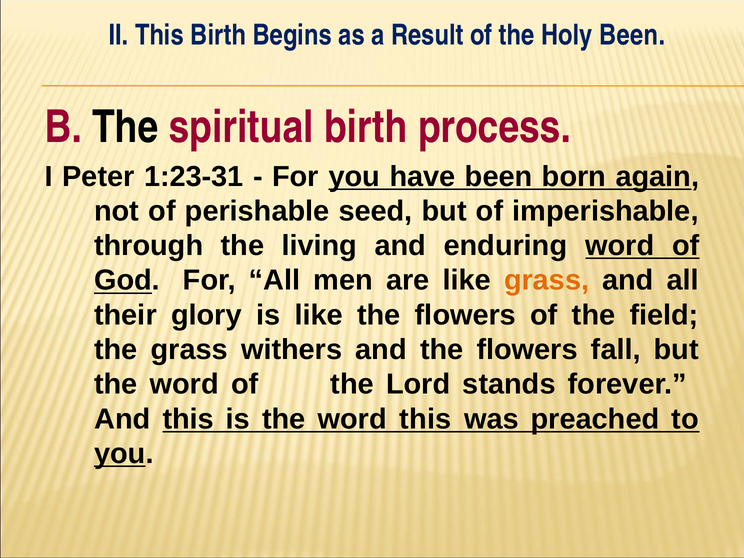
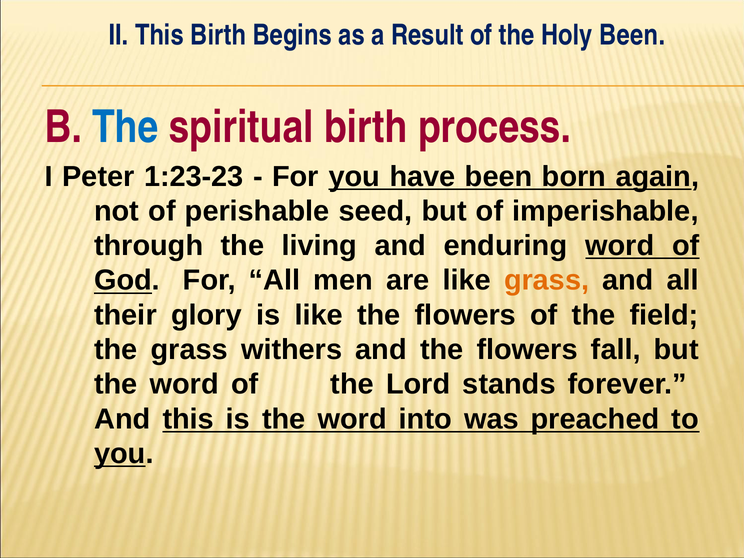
The at (125, 127) colour: black -> blue
1:23-31: 1:23-31 -> 1:23-23
word this: this -> into
